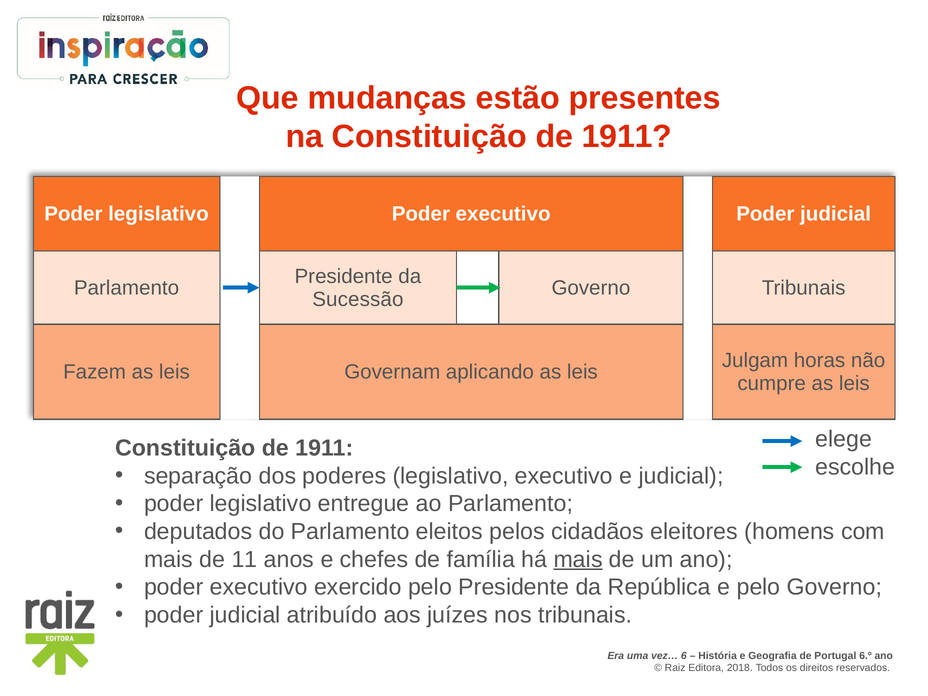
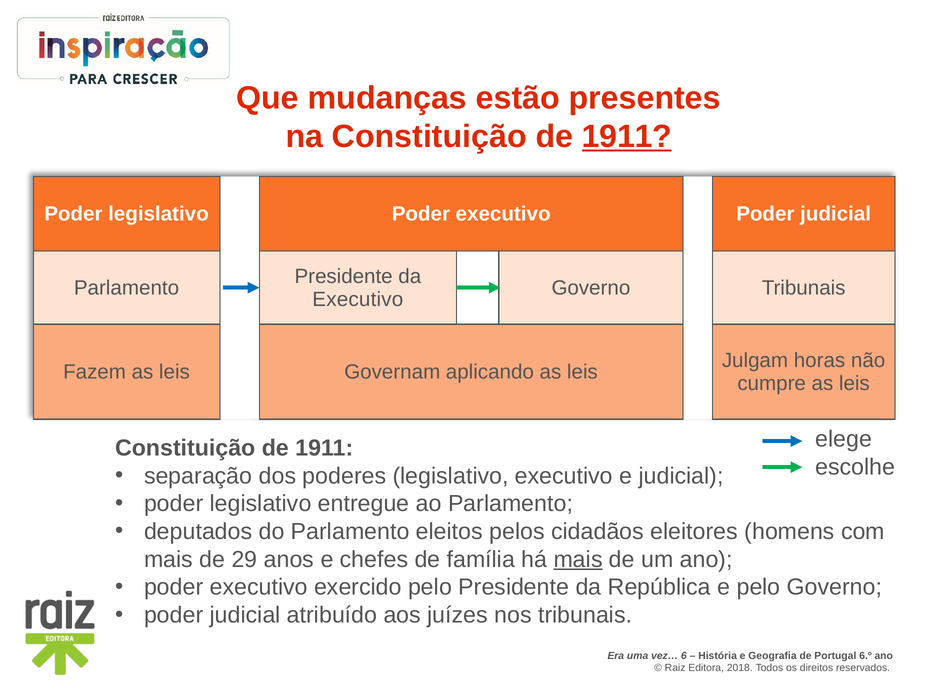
1911 at (627, 137) underline: none -> present
Sucessão at (358, 299): Sucessão -> Executivo
11: 11 -> 29
